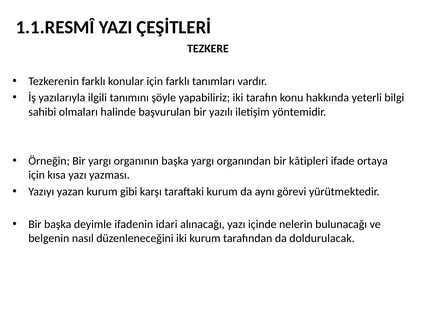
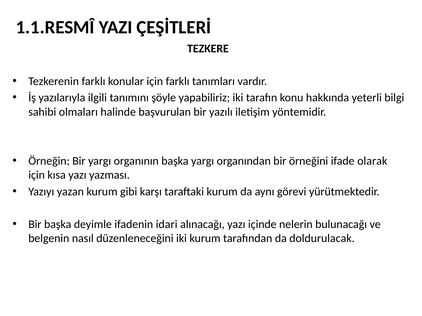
kâtipleri: kâtipleri -> örneğini
ortaya: ortaya -> olarak
